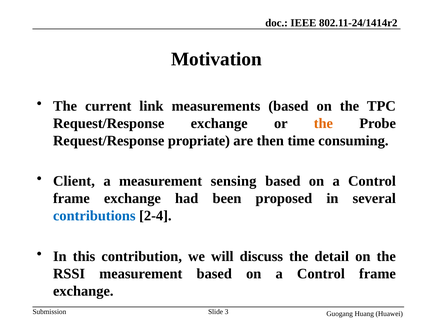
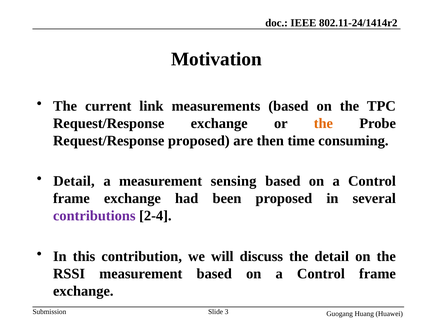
Request/Response propriate: propriate -> proposed
Client at (74, 181): Client -> Detail
contributions colour: blue -> purple
